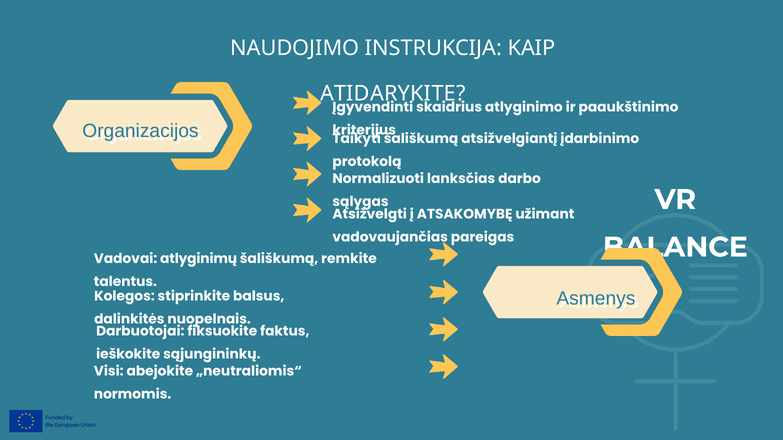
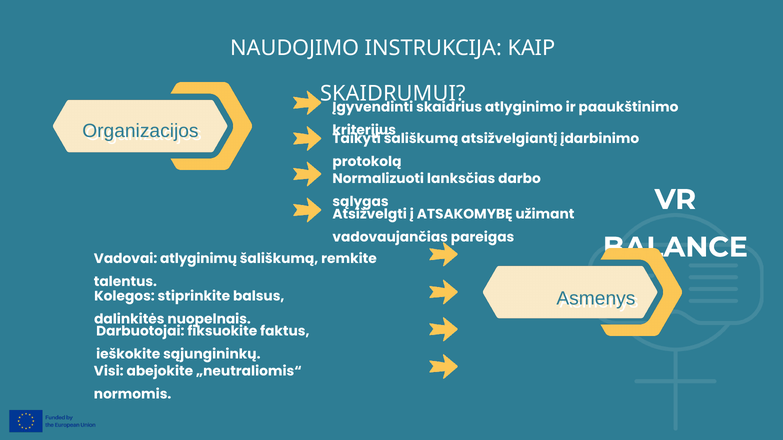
ATIDARYKITE: ATIDARYKITE -> SKAIDRUMUI
